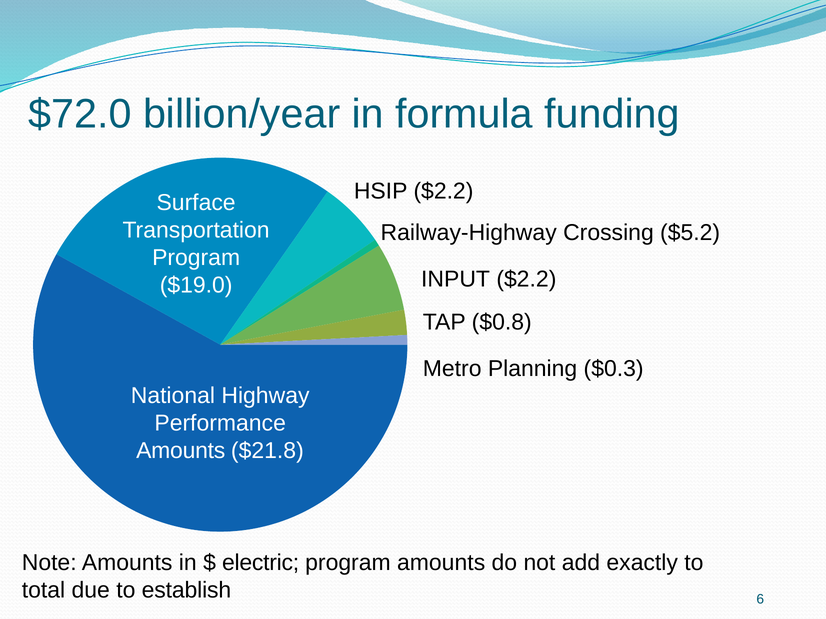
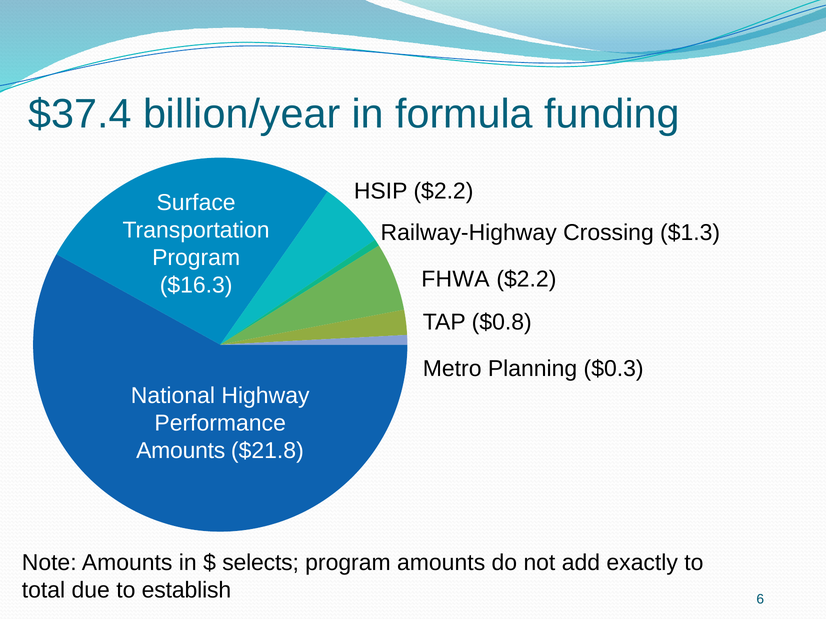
$72.0: $72.0 -> $37.4
$5.2: $5.2 -> $1.3
INPUT: INPUT -> FHWA
$19.0: $19.0 -> $16.3
electric: electric -> selects
